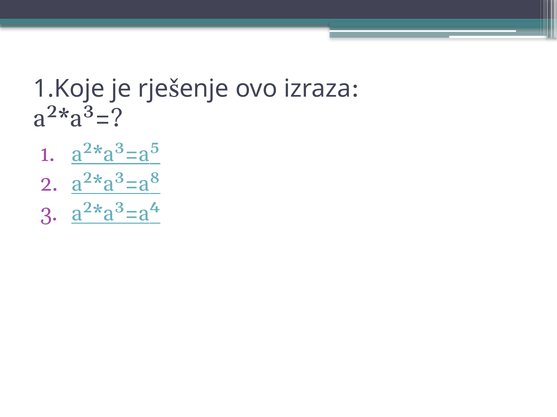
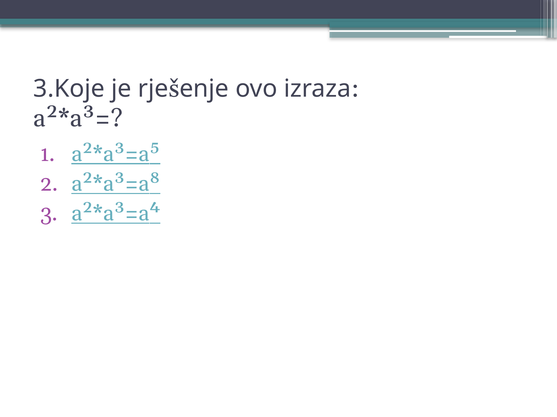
1.Koje: 1.Koje -> 3.Koje
